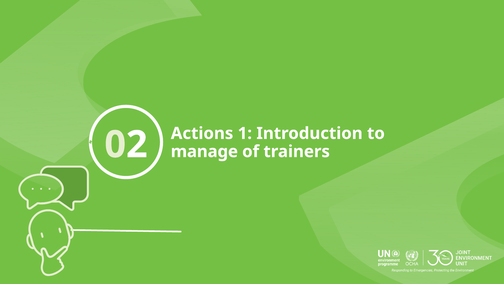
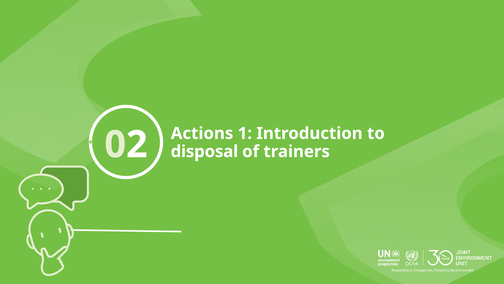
manage: manage -> disposal
